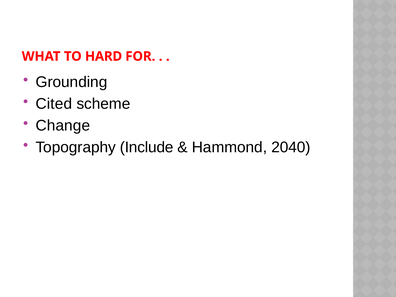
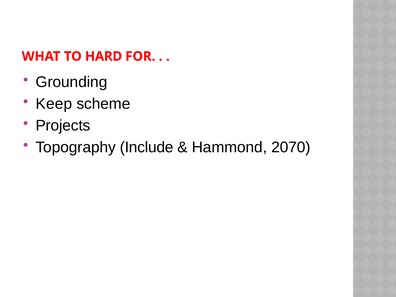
Cited: Cited -> Keep
Change: Change -> Projects
2040: 2040 -> 2070
